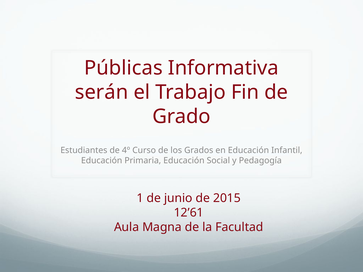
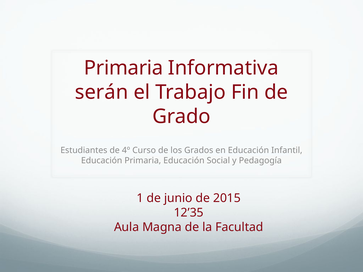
Públicas at (123, 68): Públicas -> Primaria
12’61: 12’61 -> 12’35
